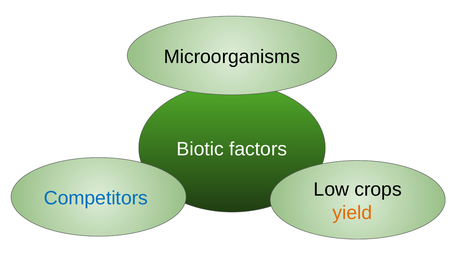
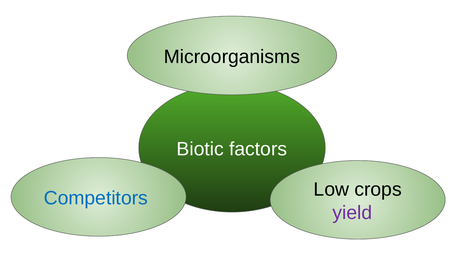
yield colour: orange -> purple
